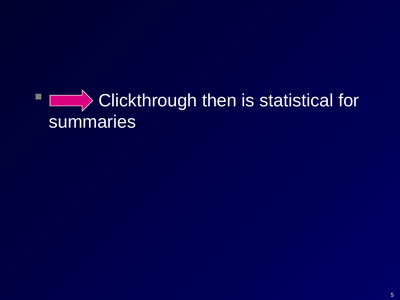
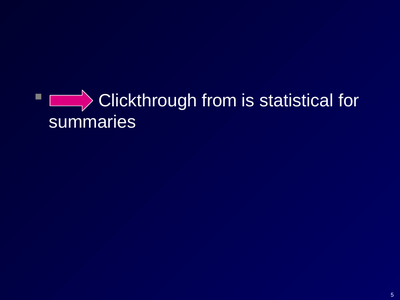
then: then -> from
